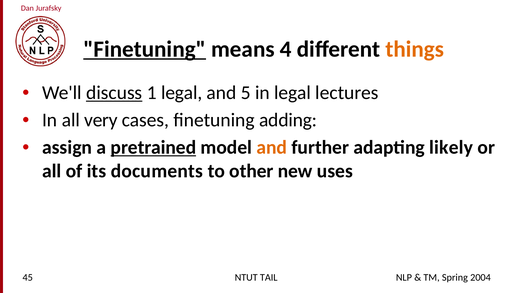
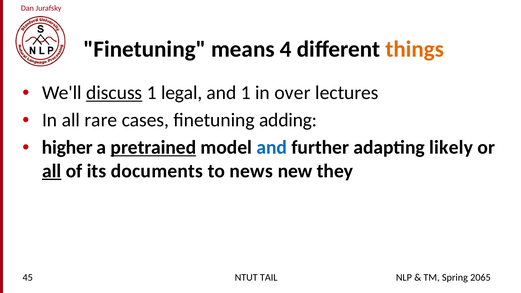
Finetuning at (145, 49) underline: present -> none
and 5: 5 -> 1
in legal: legal -> over
very: very -> rare
assign: assign -> higher
and at (272, 148) colour: orange -> blue
all at (52, 171) underline: none -> present
other: other -> news
uses: uses -> they
2004: 2004 -> 2065
